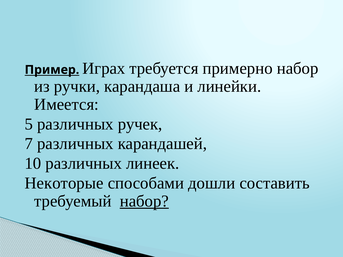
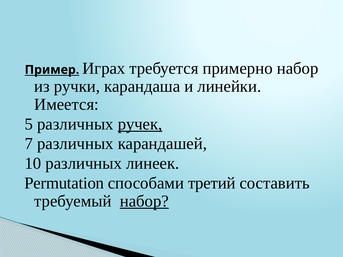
ручек underline: none -> present
Некоторые: Некоторые -> Permutation
дошли: дошли -> третий
